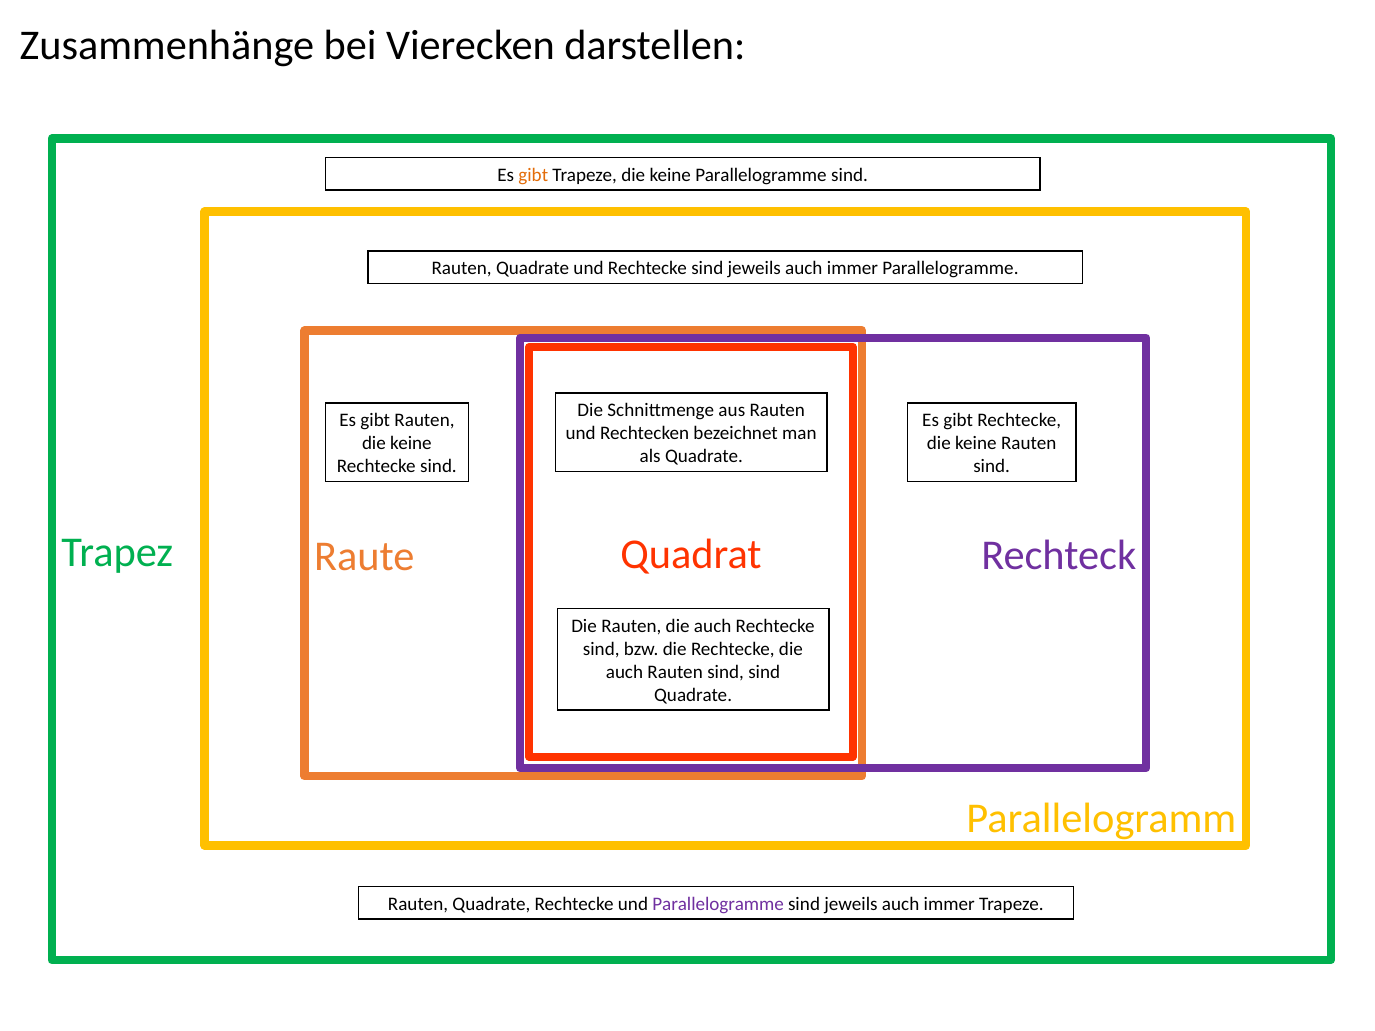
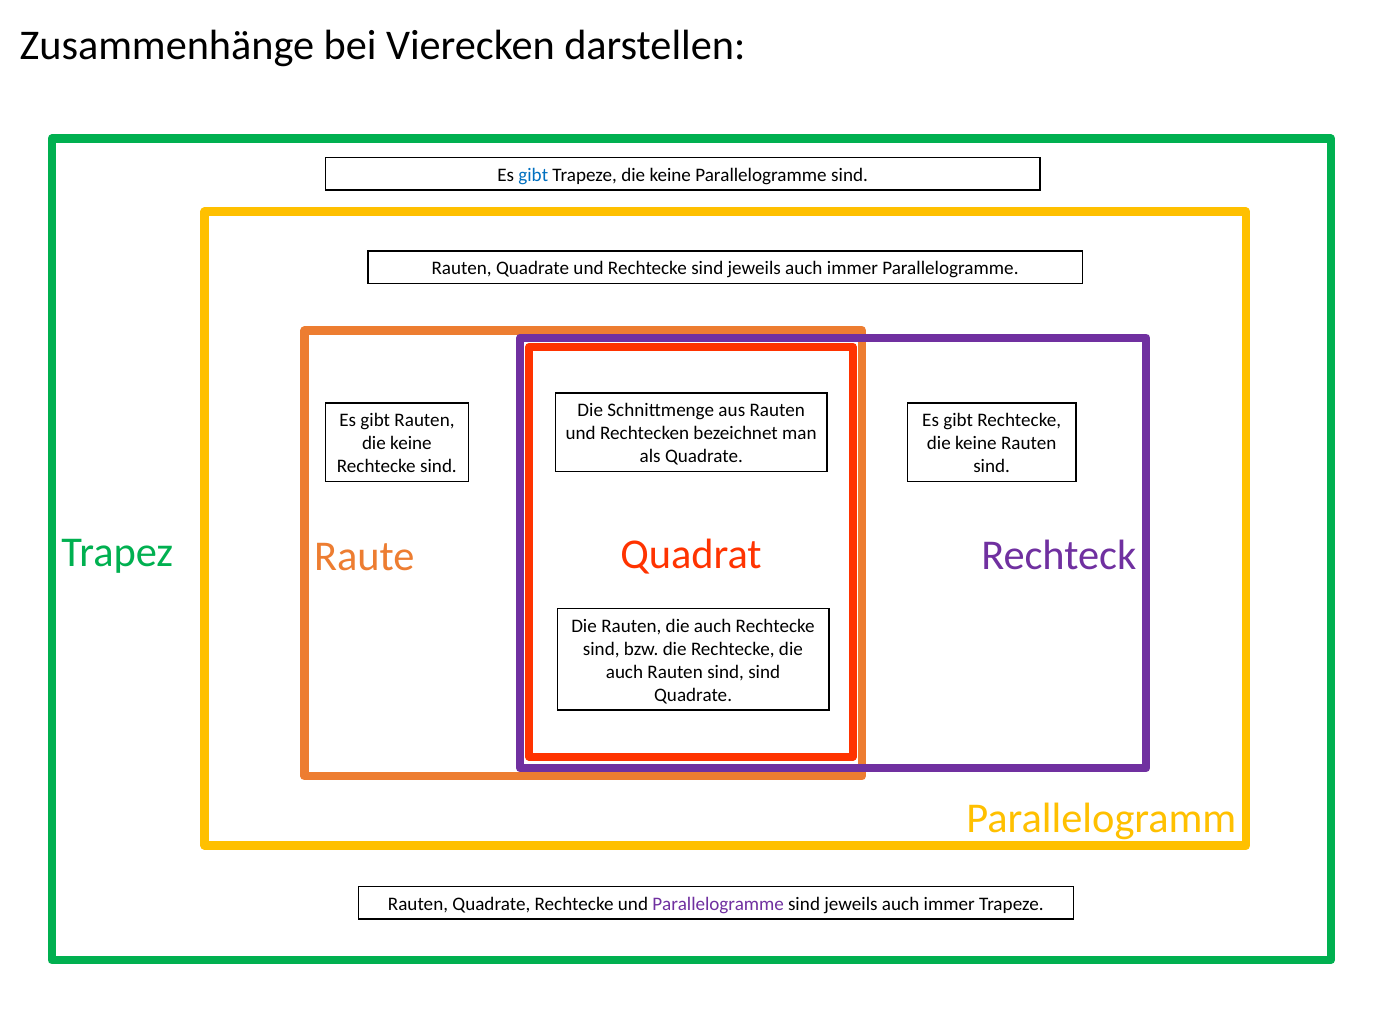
gibt at (533, 175) colour: orange -> blue
